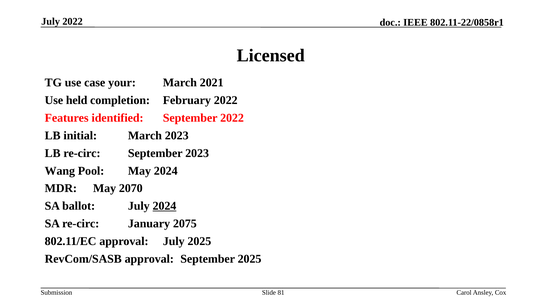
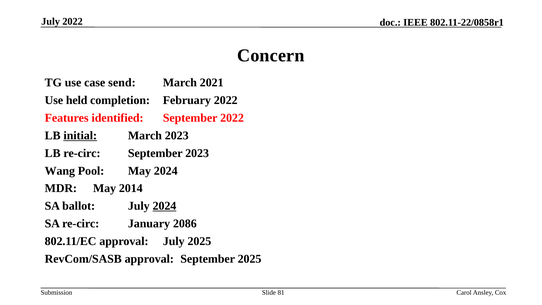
Licensed: Licensed -> Concern
your: your -> send
initial underline: none -> present
2070: 2070 -> 2014
2075: 2075 -> 2086
